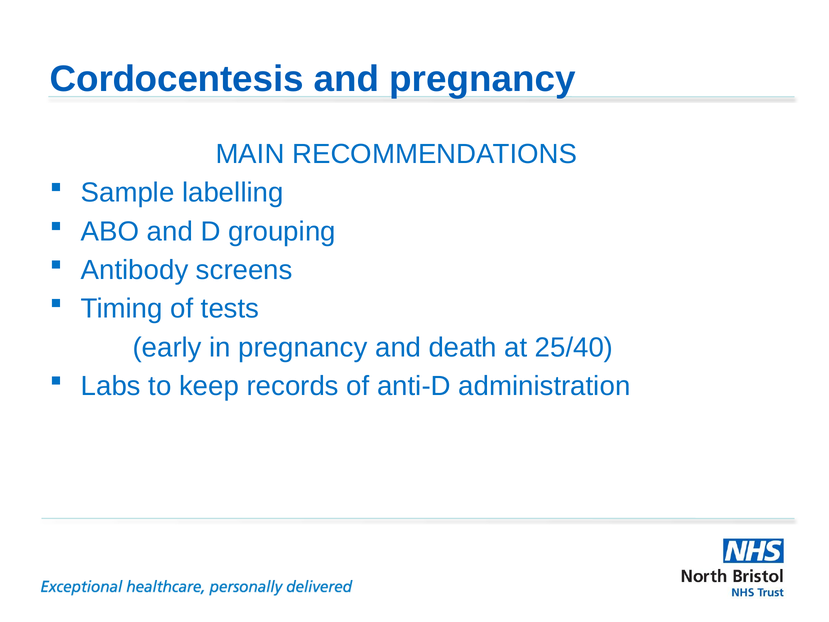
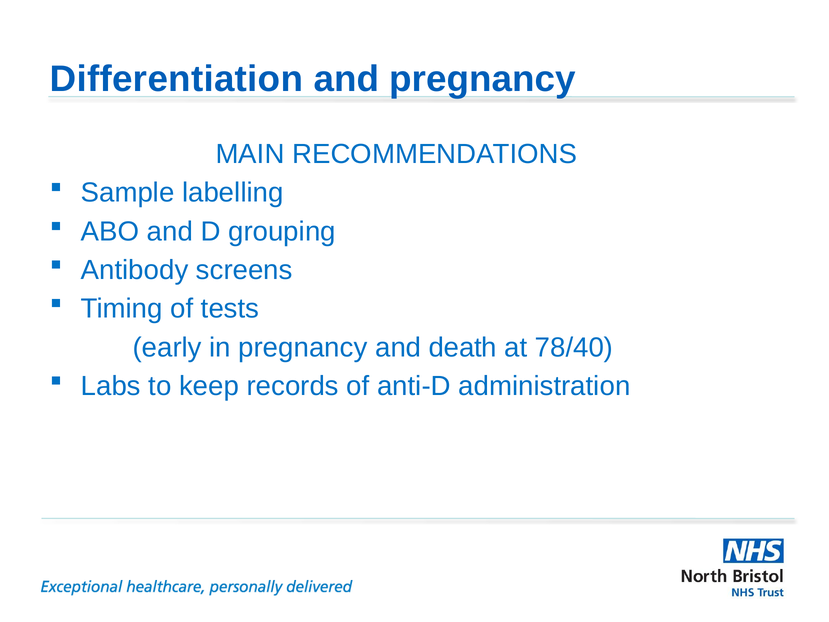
Cordocentesis: Cordocentesis -> Differentiation
25/40: 25/40 -> 78/40
